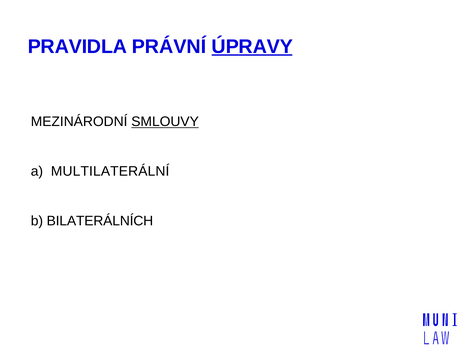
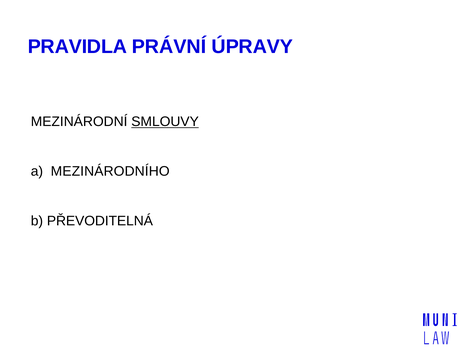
ÚPRAVY underline: present -> none
MULTILATERÁLNÍ: MULTILATERÁLNÍ -> MEZINÁRODNÍHO
BILATERÁLNÍCH: BILATERÁLNÍCH -> PŘEVODITELNÁ
